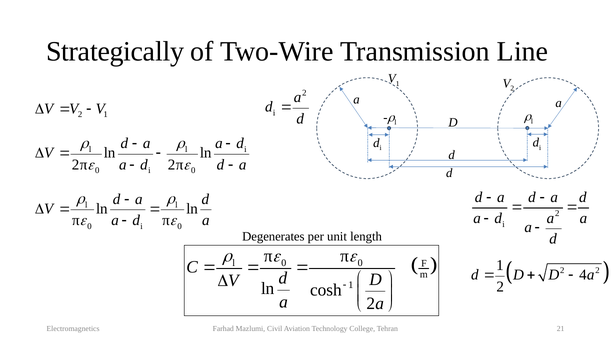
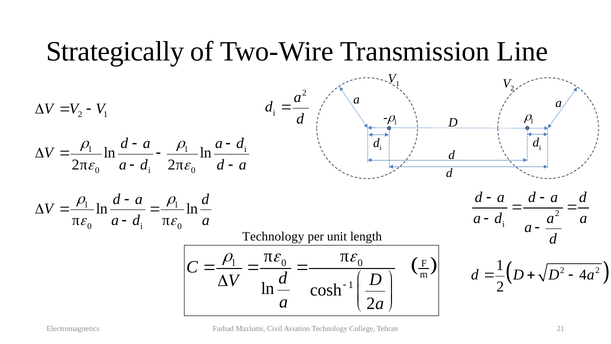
Degenerates at (273, 237): Degenerates -> Technology
